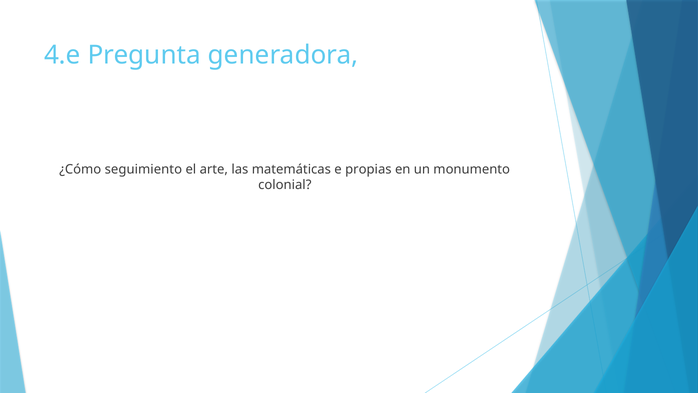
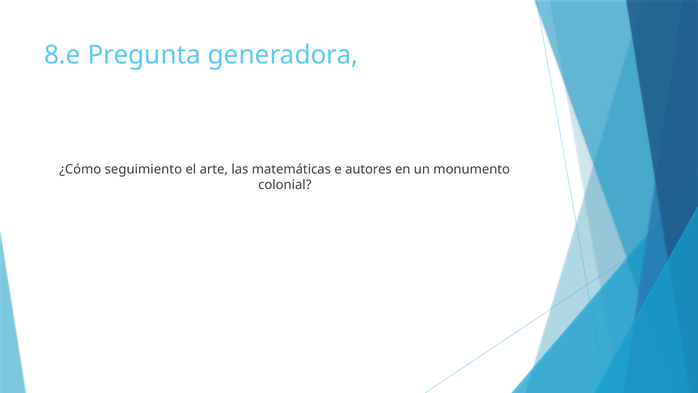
4.e: 4.e -> 8.e
propias: propias -> autores
